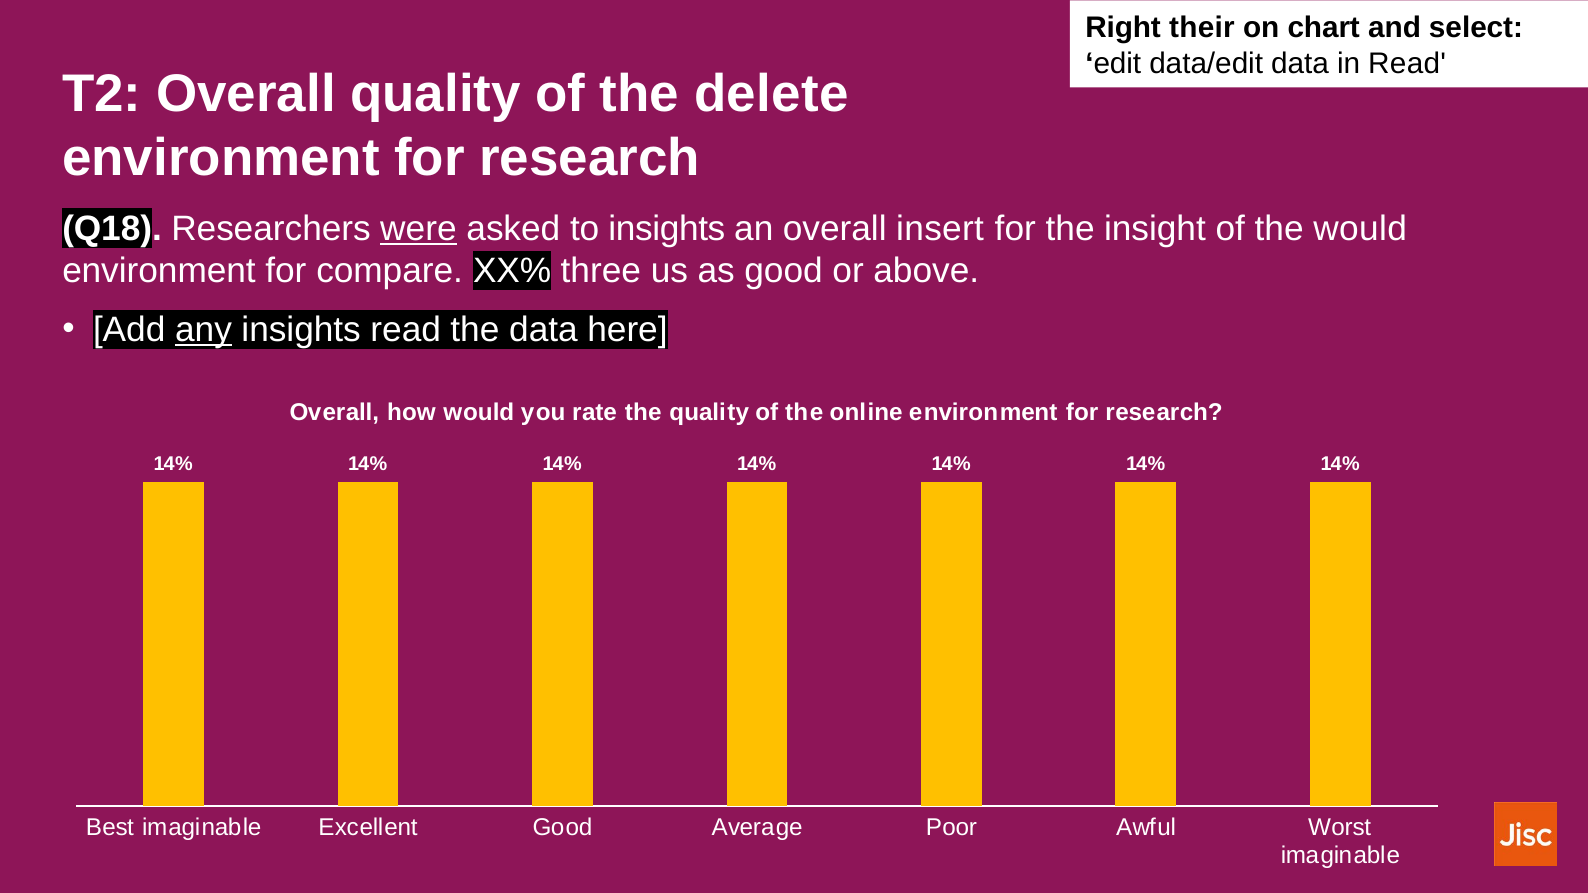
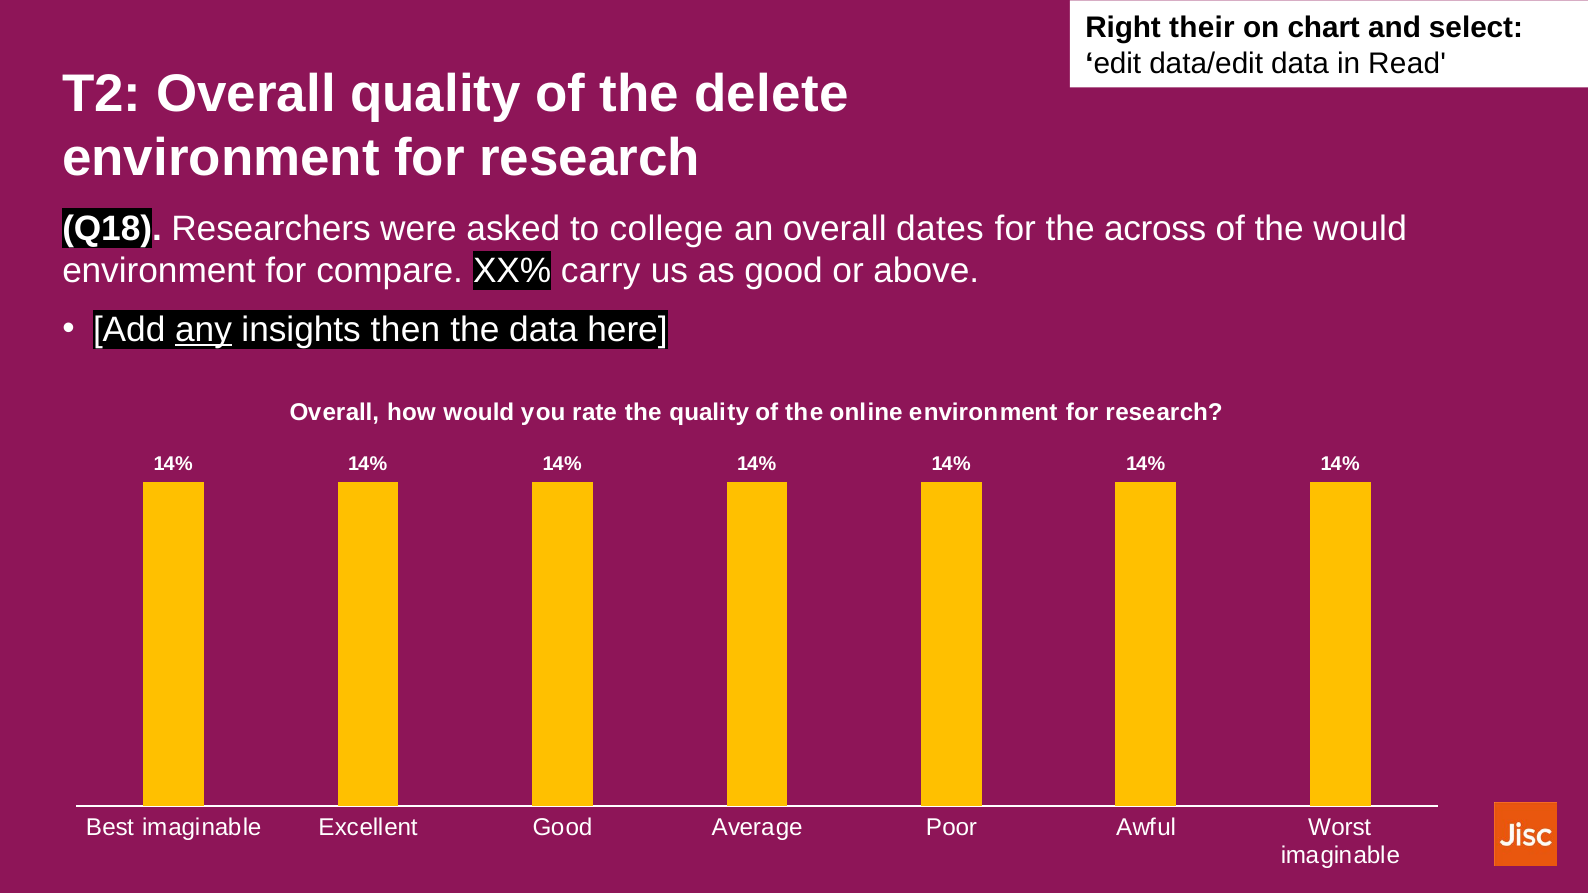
were underline: present -> none
to insights: insights -> college
insert: insert -> dates
insight: insight -> across
three: three -> carry
insights read: read -> then
